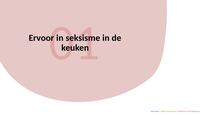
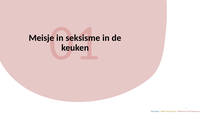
Ervoor: Ervoor -> Meisje
